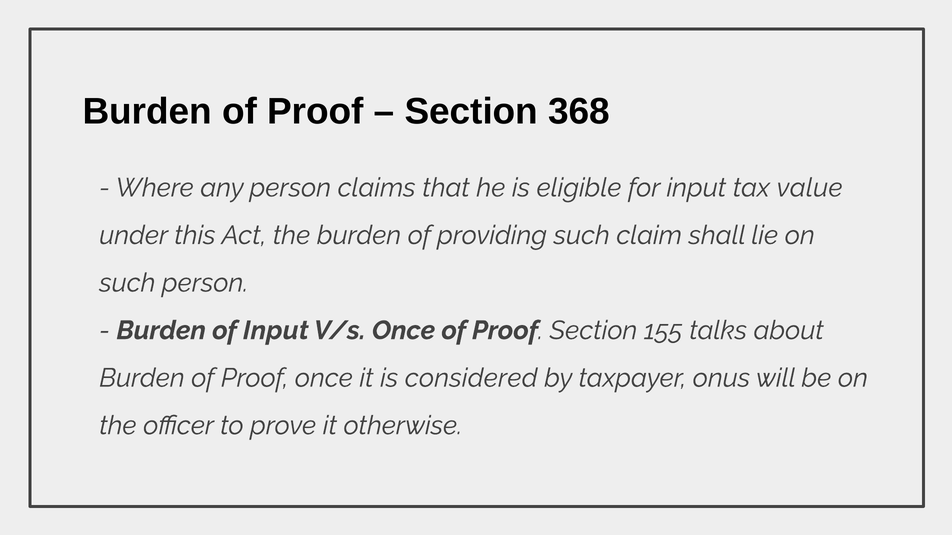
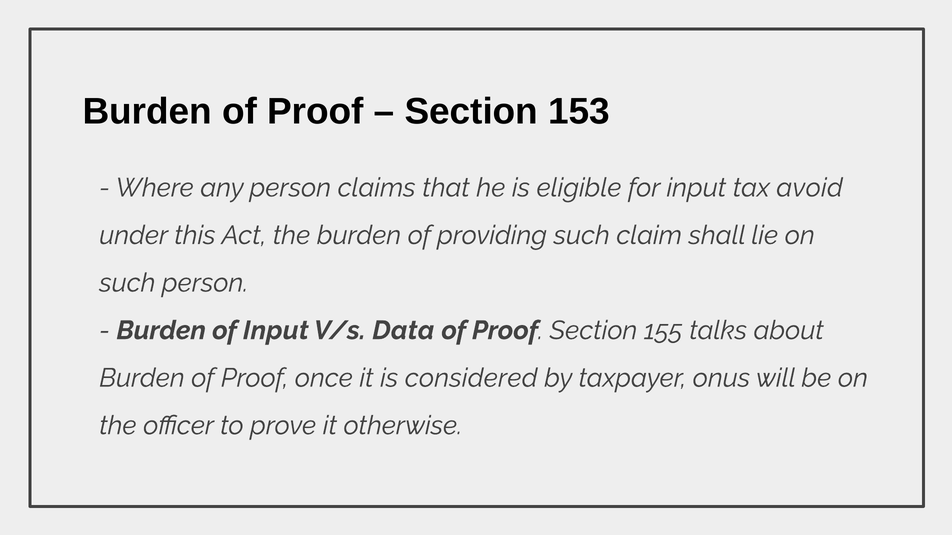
368: 368 -> 153
value: value -> avoid
V/s Once: Once -> Data
